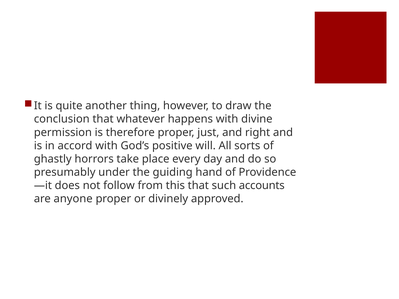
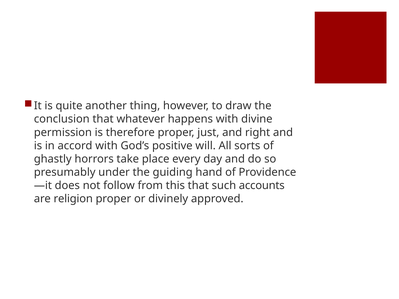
anyone: anyone -> religion
